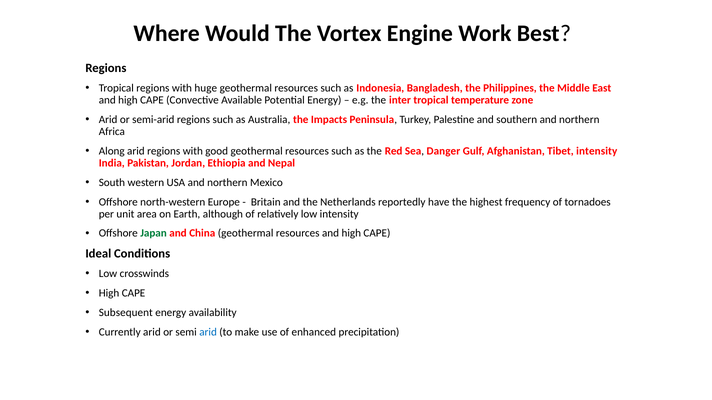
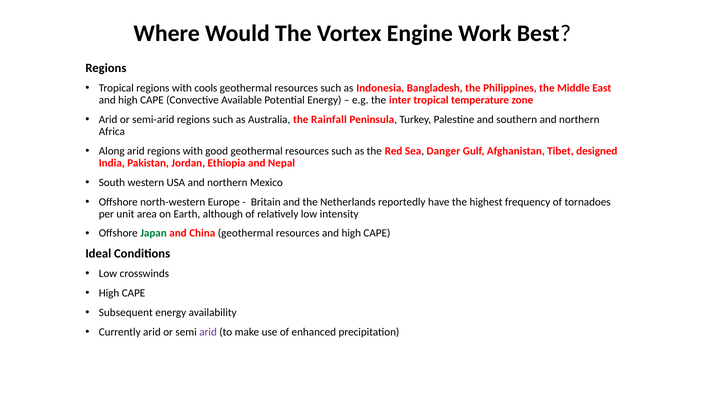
huge: huge -> cools
Impacts: Impacts -> Rainfall
Tibet intensity: intensity -> designed
arid at (208, 332) colour: blue -> purple
